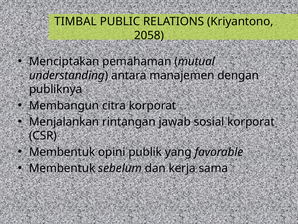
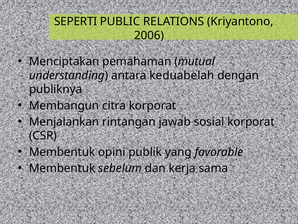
TIMBAL: TIMBAL -> SEPERTI
2058: 2058 -> 2006
manajemen: manajemen -> keduabelah
